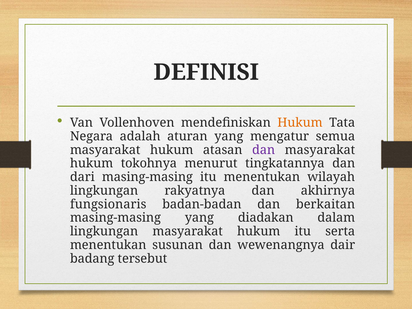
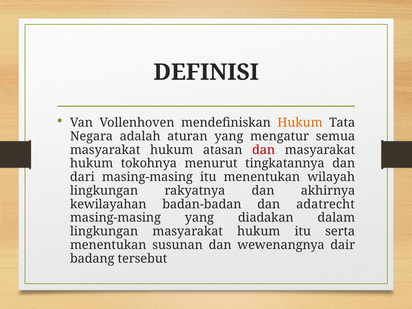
dan at (264, 150) colour: purple -> red
fungsionaris: fungsionaris -> kewilayahan
berkaitan: berkaitan -> adatrecht
